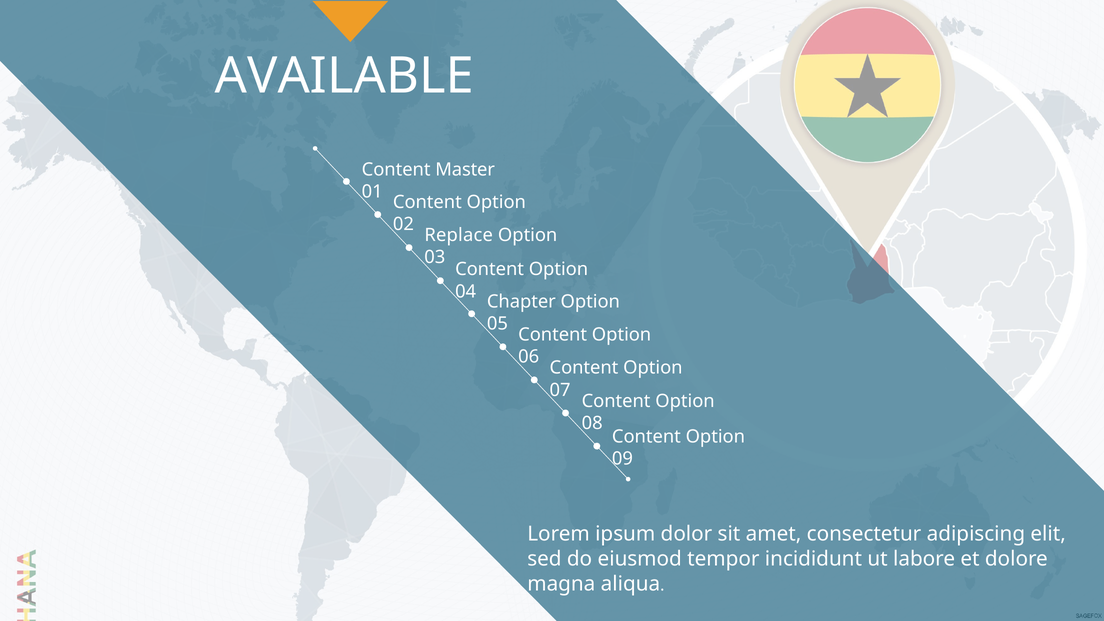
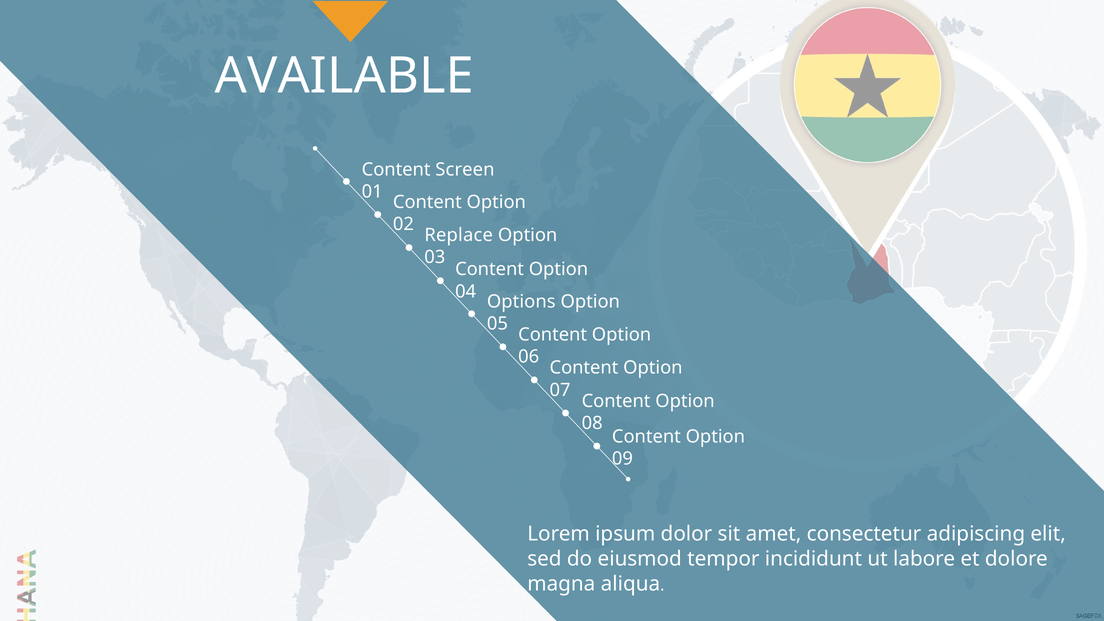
Master: Master -> Screen
Chapter: Chapter -> Options
